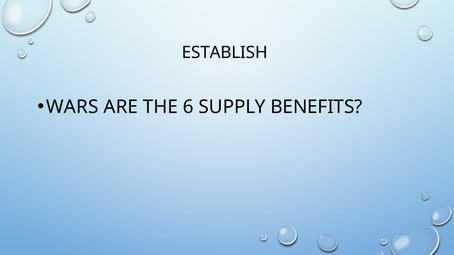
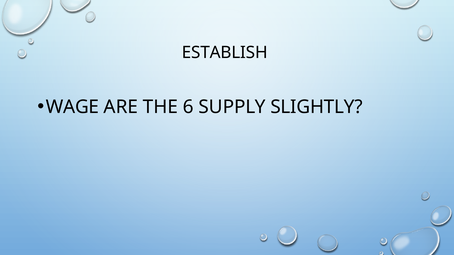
WARS: WARS -> WAGE
BENEFITS: BENEFITS -> SLIGHTLY
